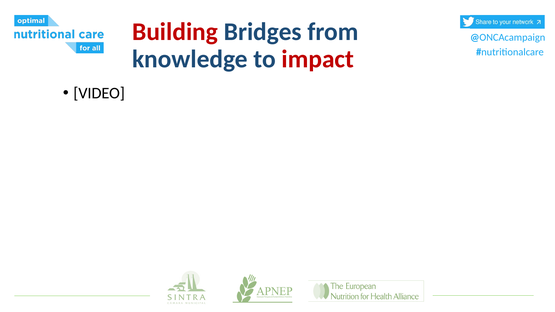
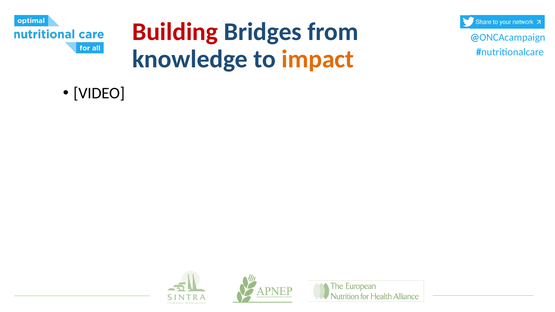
impact colour: red -> orange
